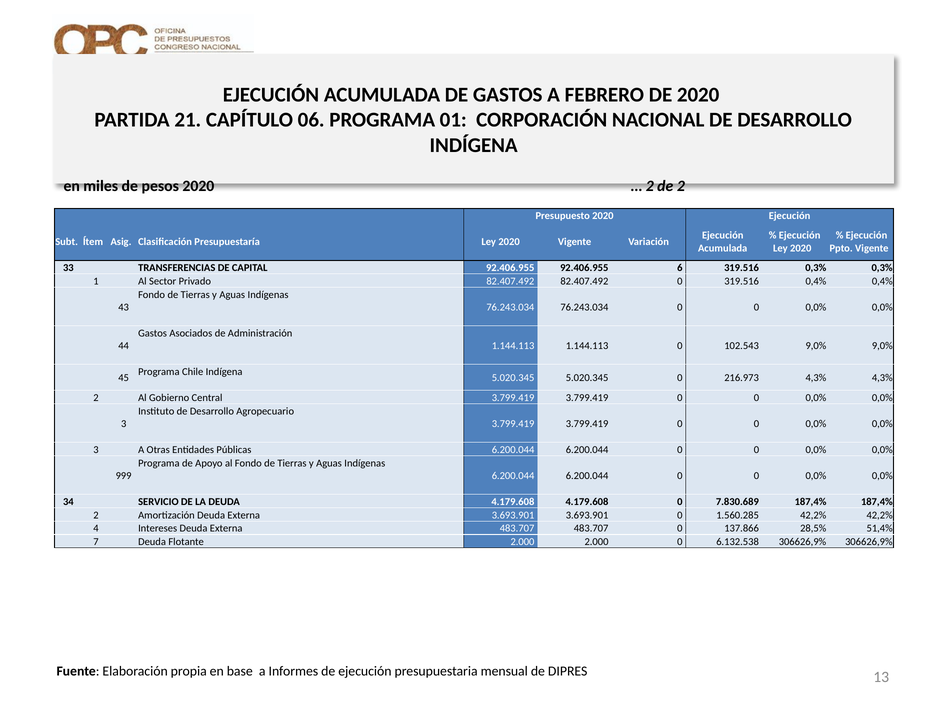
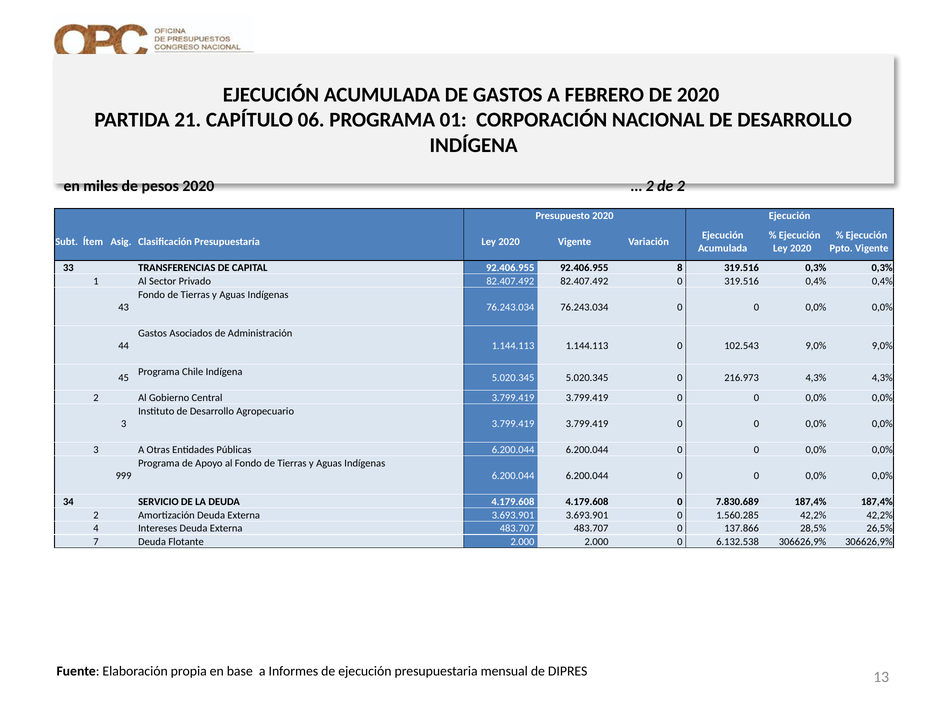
6: 6 -> 8
51,4%: 51,4% -> 26,5%
